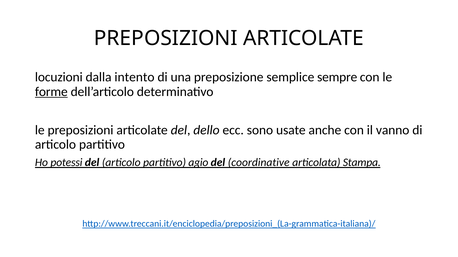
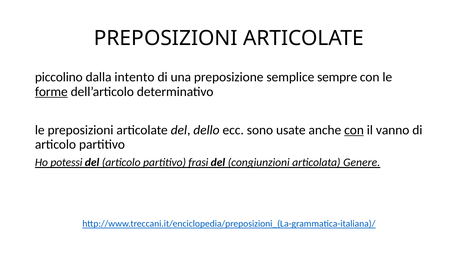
locuzioni: locuzioni -> piccolino
con at (354, 130) underline: none -> present
agio: agio -> frasi
coordinative: coordinative -> congiunzioni
Stampa: Stampa -> Genere
